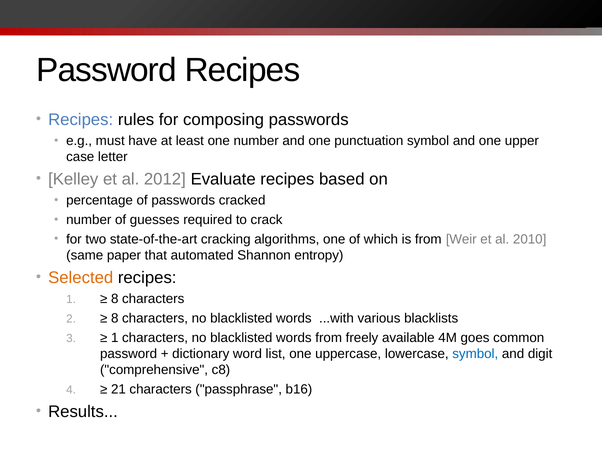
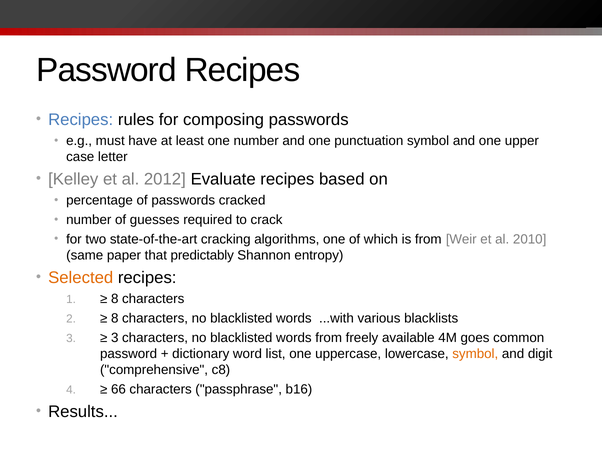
automated: automated -> predictably
1 at (115, 337): 1 -> 3
symbol at (475, 353) colour: blue -> orange
21: 21 -> 66
